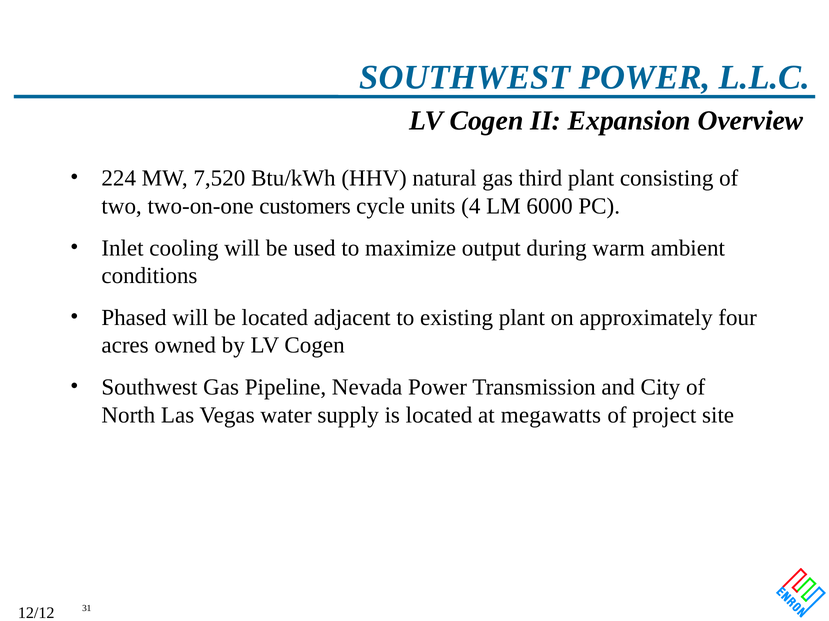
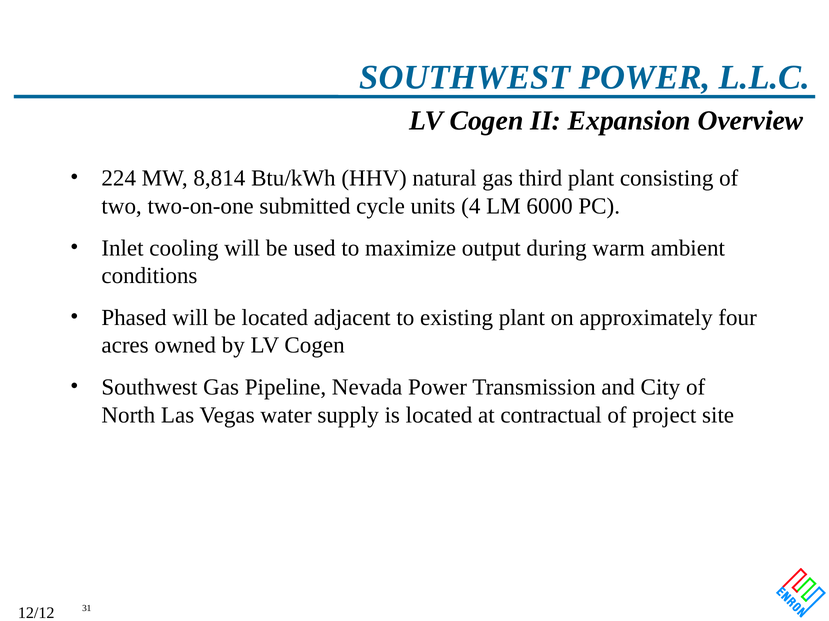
7,520: 7,520 -> 8,814
customers: customers -> submitted
megawatts: megawatts -> contractual
